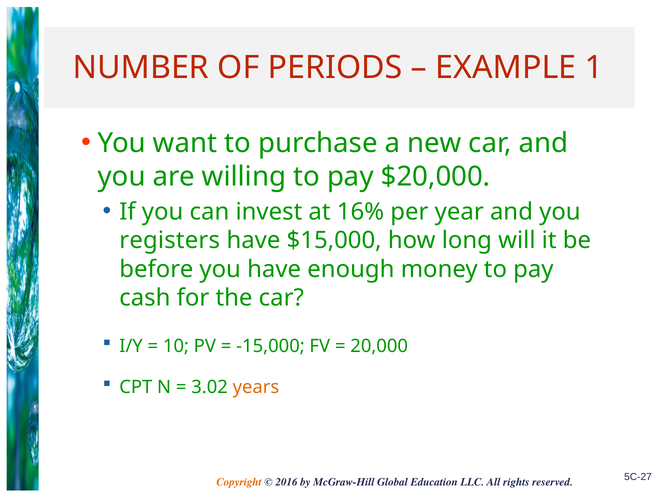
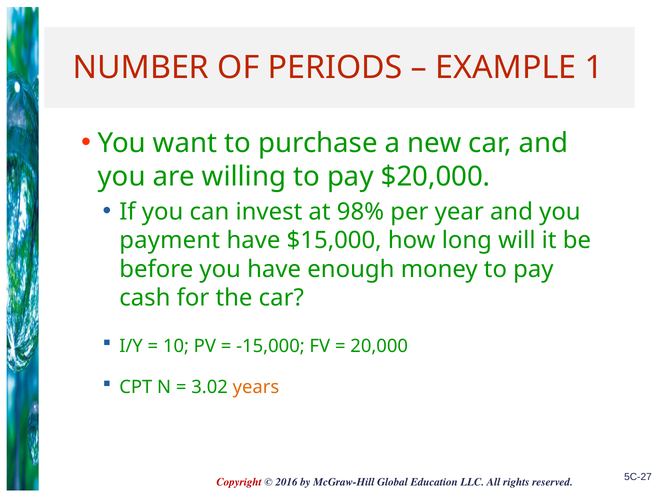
16%: 16% -> 98%
registers: registers -> payment
Copyright colour: orange -> red
